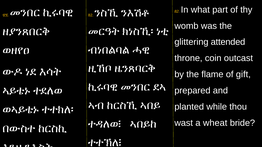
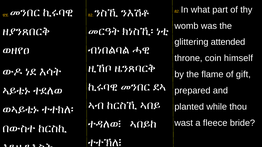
outcast: outcast -> himself
wheat: wheat -> fleece
